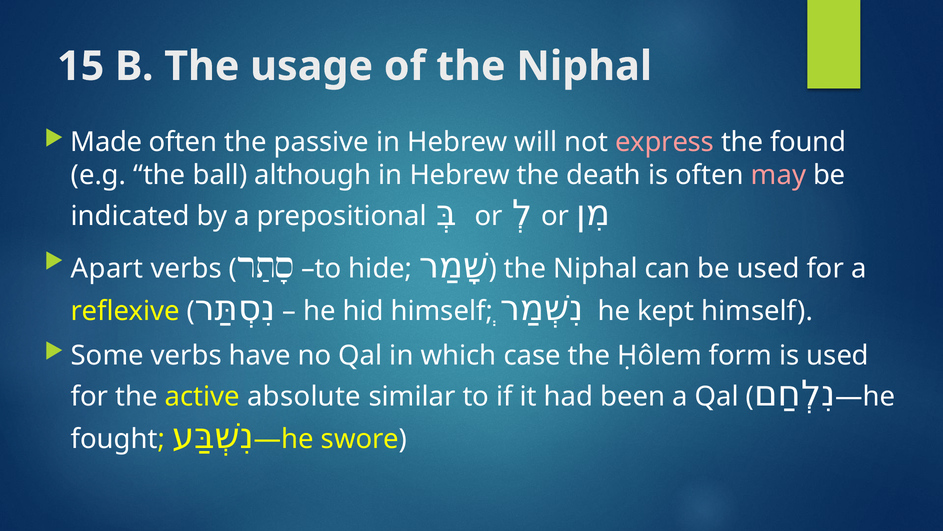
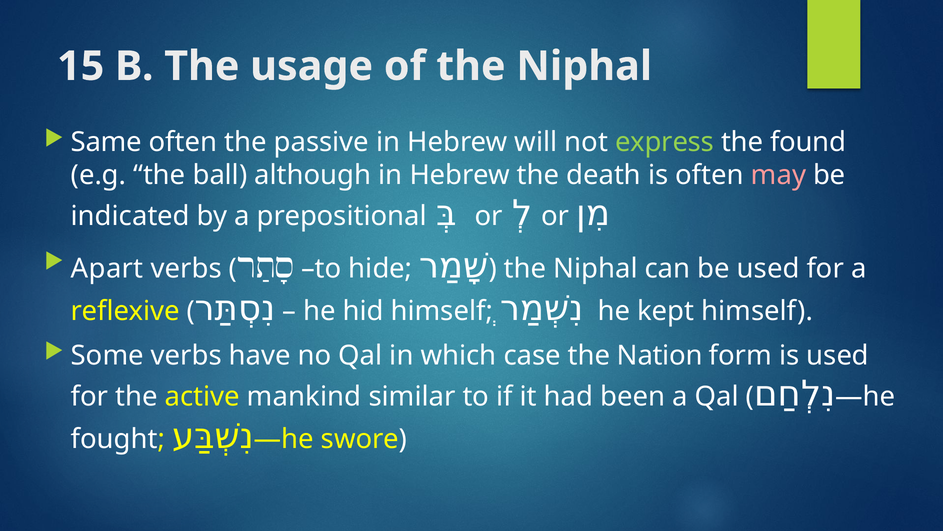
Made: Made -> Same
express colour: pink -> light green
Ḥôlem: Ḥôlem -> Nation
absolute: absolute -> mankind
